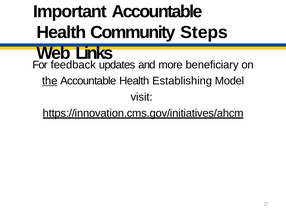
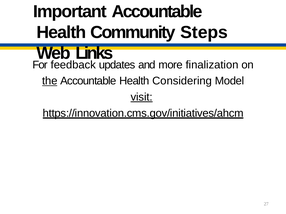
beneficiary: beneficiary -> finalization
Establishing: Establishing -> Considering
visit underline: none -> present
